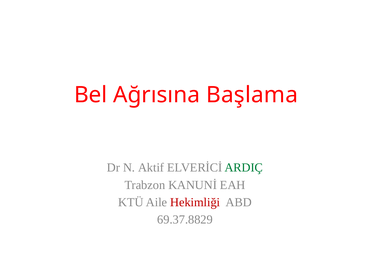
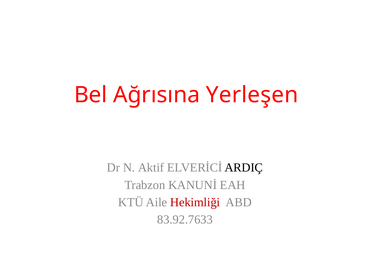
Başlama: Başlama -> Yerleşen
ARDIÇ colour: green -> black
69.37.8829: 69.37.8829 -> 83.92.7633
